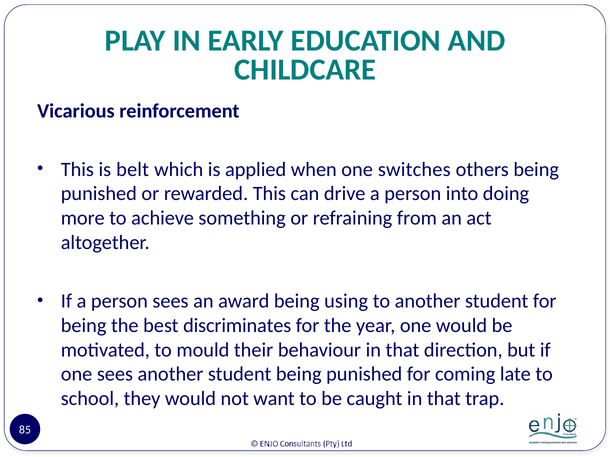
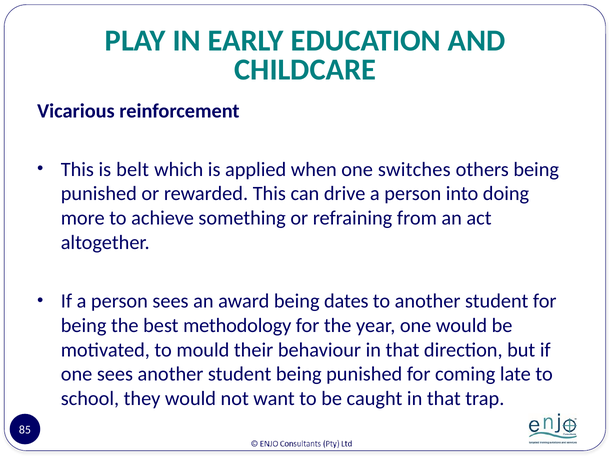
using: using -> dates
discriminates: discriminates -> methodology
